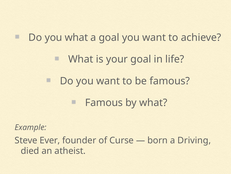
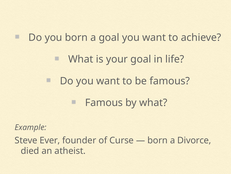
you what: what -> born
Driving: Driving -> Divorce
